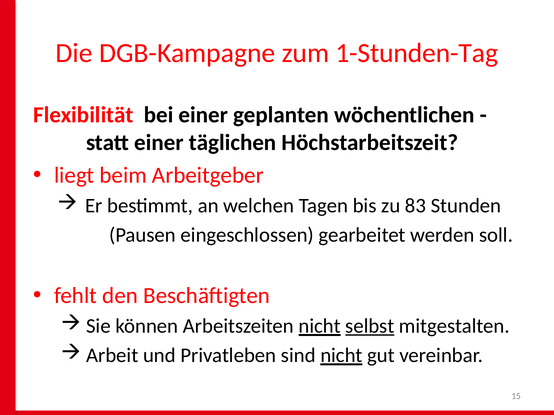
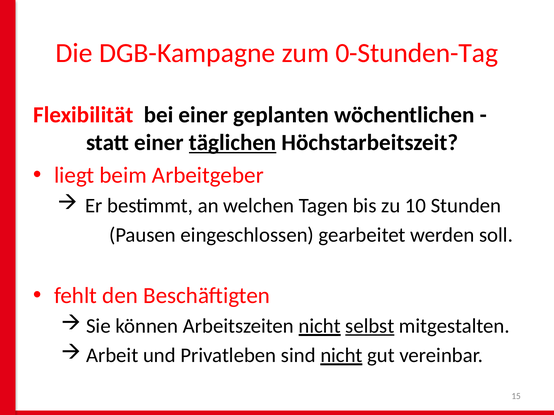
1-Stunden-Tag: 1-Stunden-Tag -> 0-Stunden-Tag
täglichen underline: none -> present
83: 83 -> 10
